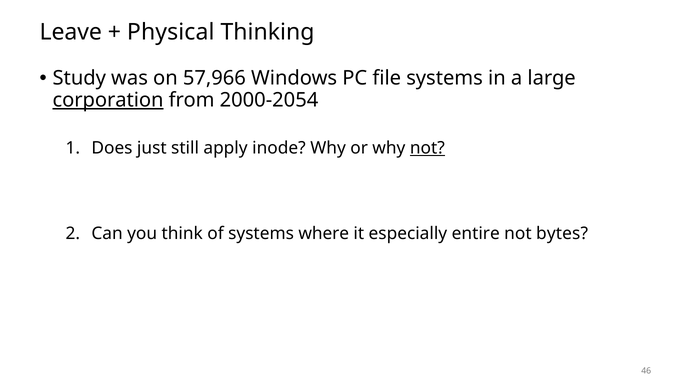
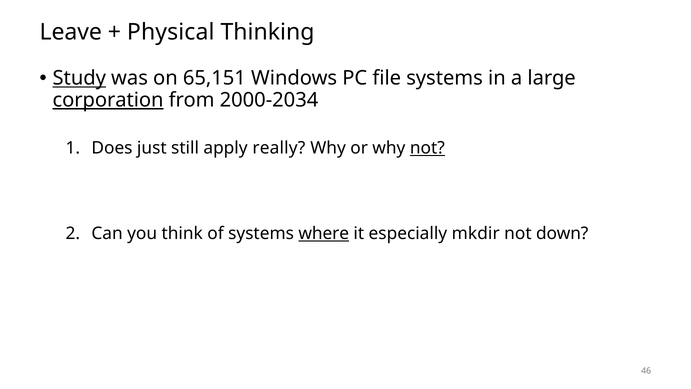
Study underline: none -> present
57,966: 57,966 -> 65,151
2000-2054: 2000-2054 -> 2000-2034
inode: inode -> really
where underline: none -> present
entire: entire -> mkdir
bytes: bytes -> down
